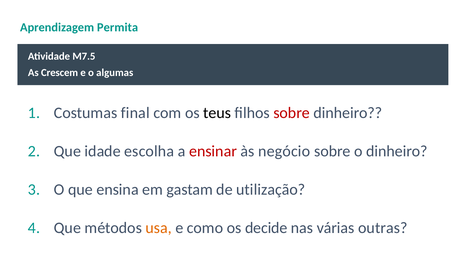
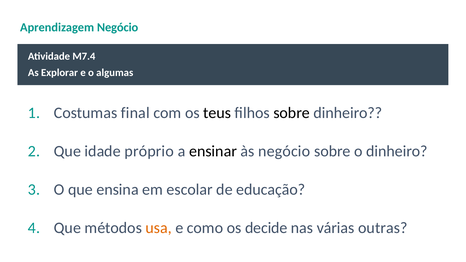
Aprendizagem Permita: Permita -> Negócio
M7.5: M7.5 -> M7.4
Crescem: Crescem -> Explorar
sobre at (292, 113) colour: red -> black
escolha: escolha -> próprio
ensinar colour: red -> black
gastam: gastam -> escolar
utilização: utilização -> educação
